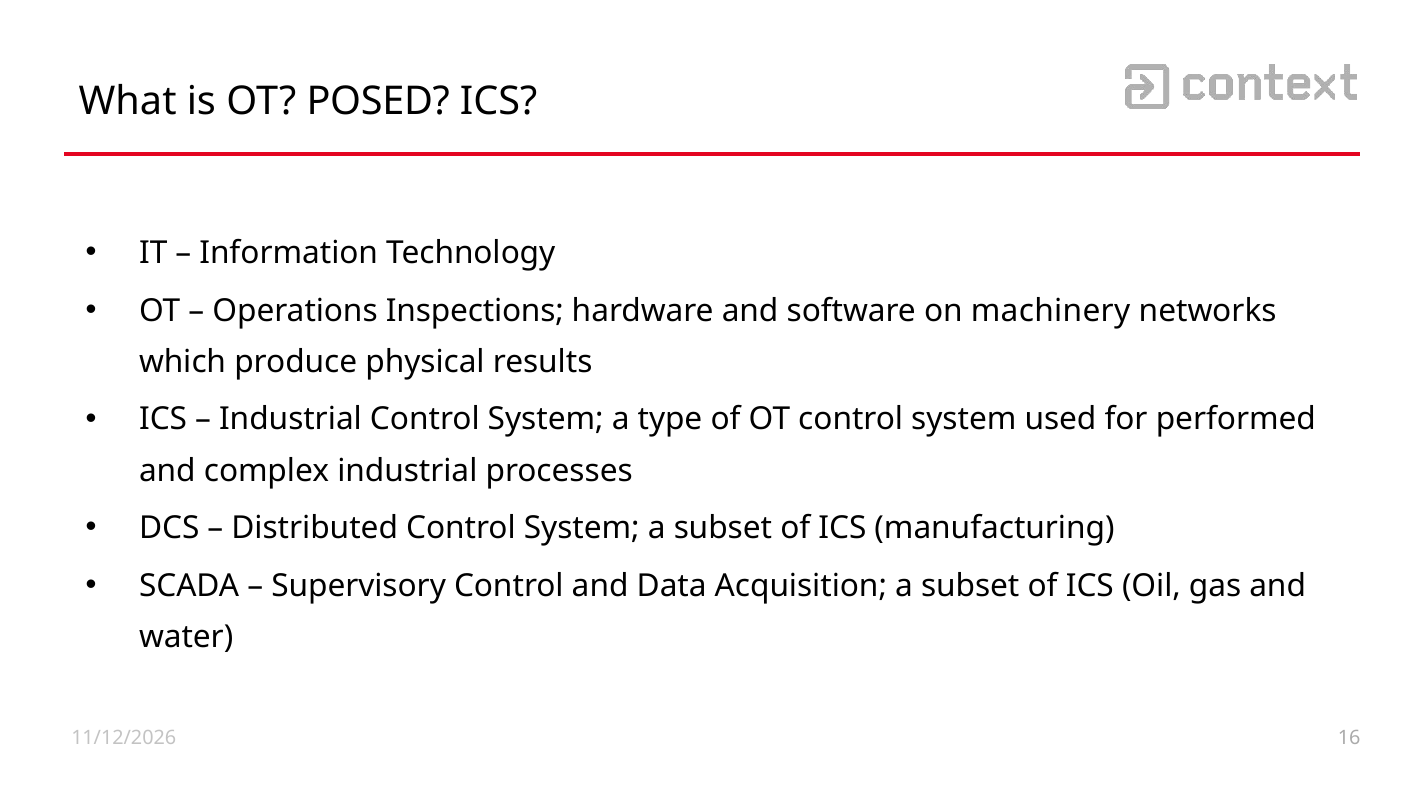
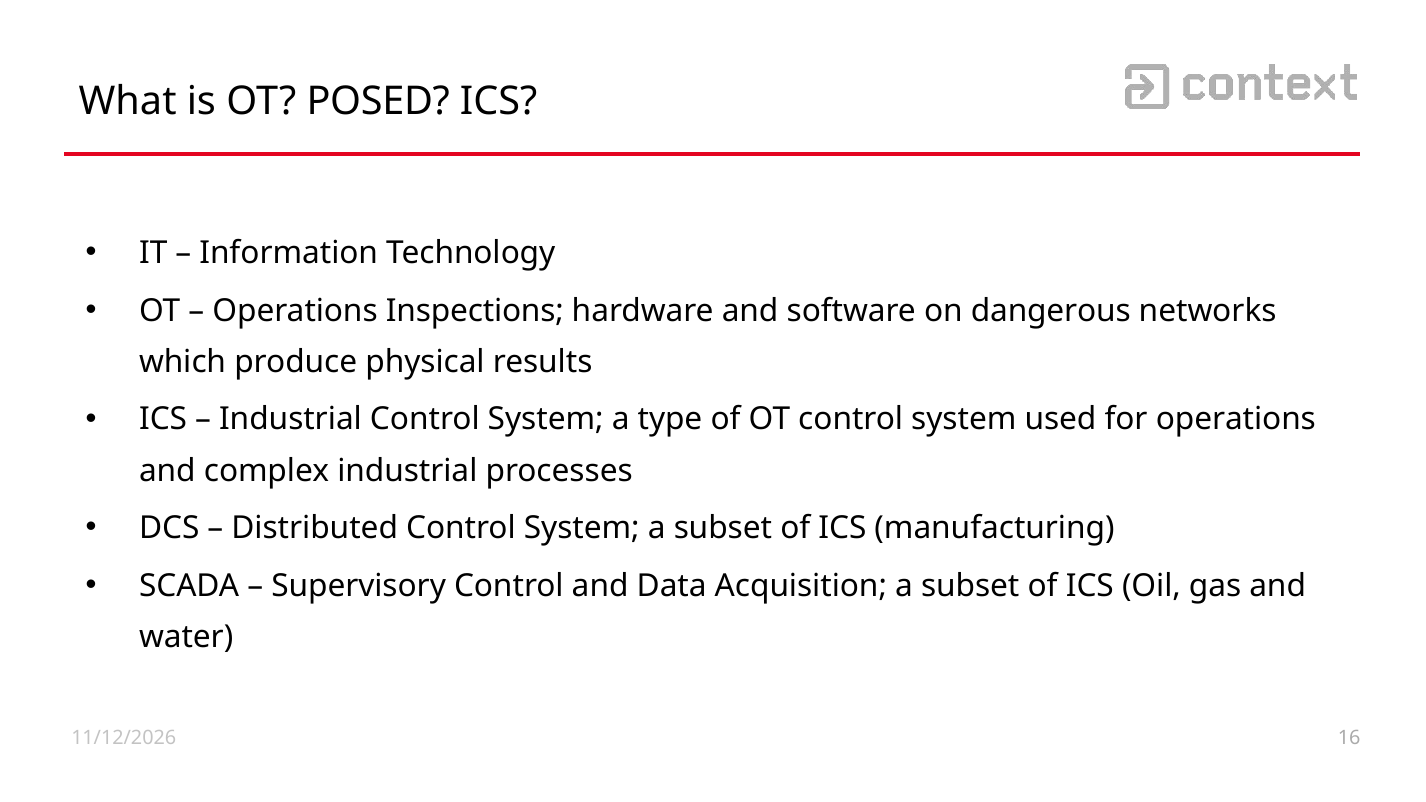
machinery: machinery -> dangerous
for performed: performed -> operations
